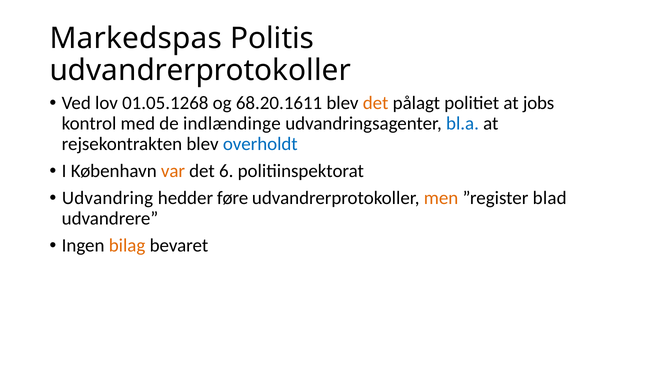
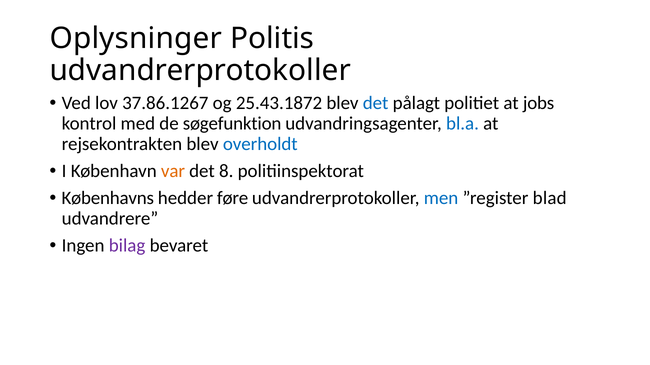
Markedspas: Markedspas -> Oplysninger
01.05.1268: 01.05.1268 -> 37.86.1267
68.20.1611: 68.20.1611 -> 25.43.1872
det at (376, 103) colour: orange -> blue
indlændinge: indlændinge -> søgefunktion
6: 6 -> 8
Udvandring: Udvandring -> Københavns
men colour: orange -> blue
bilag colour: orange -> purple
